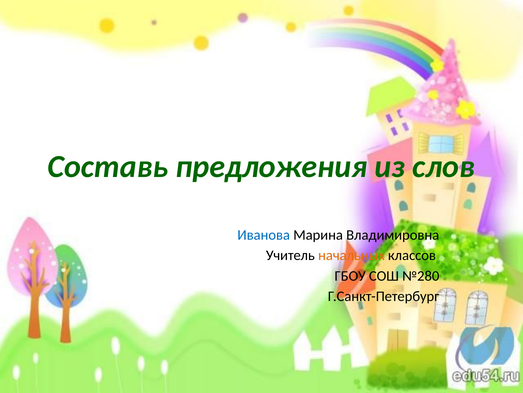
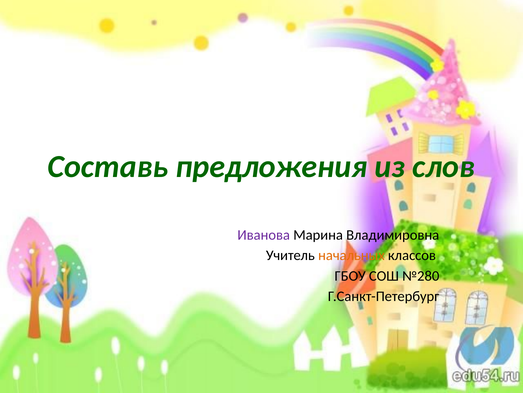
Иванова colour: blue -> purple
